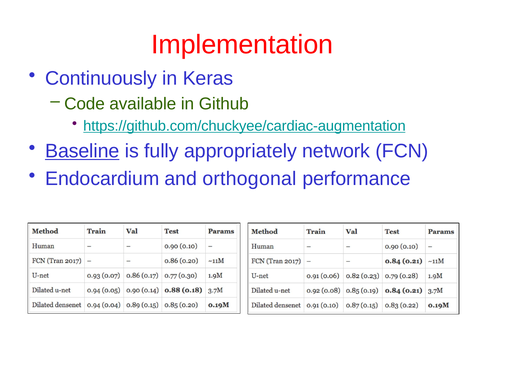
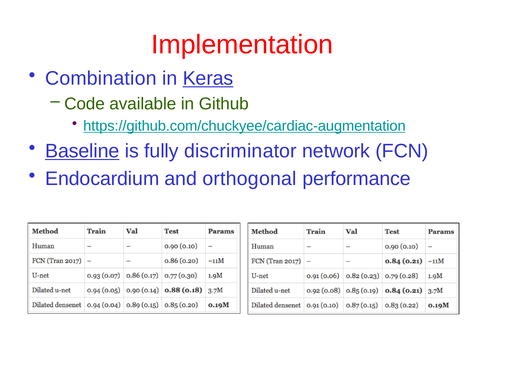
Continuously: Continuously -> Combination
Keras underline: none -> present
appropriately: appropriately -> discriminator
